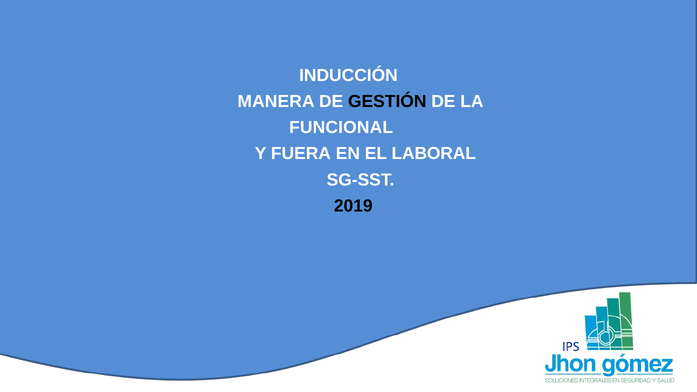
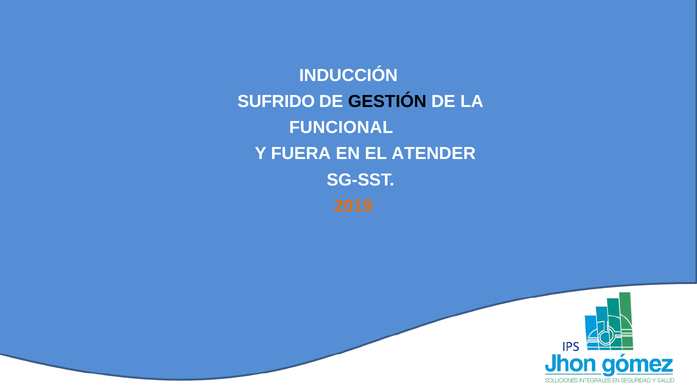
MANERA: MANERA -> SUFRIDO
LABORAL: LABORAL -> ATENDER
2019 colour: black -> orange
